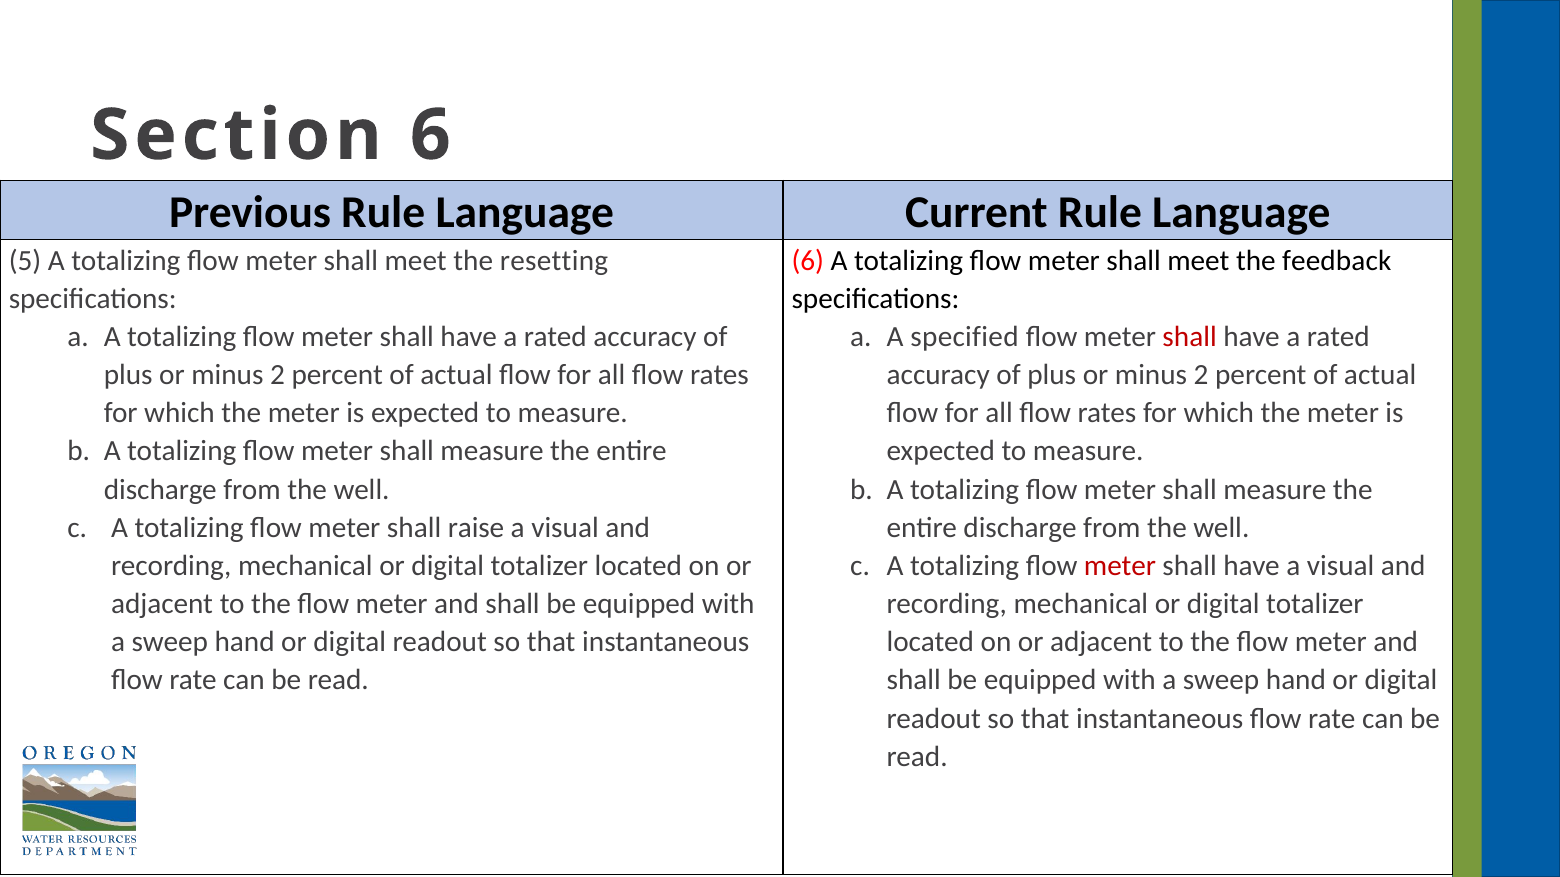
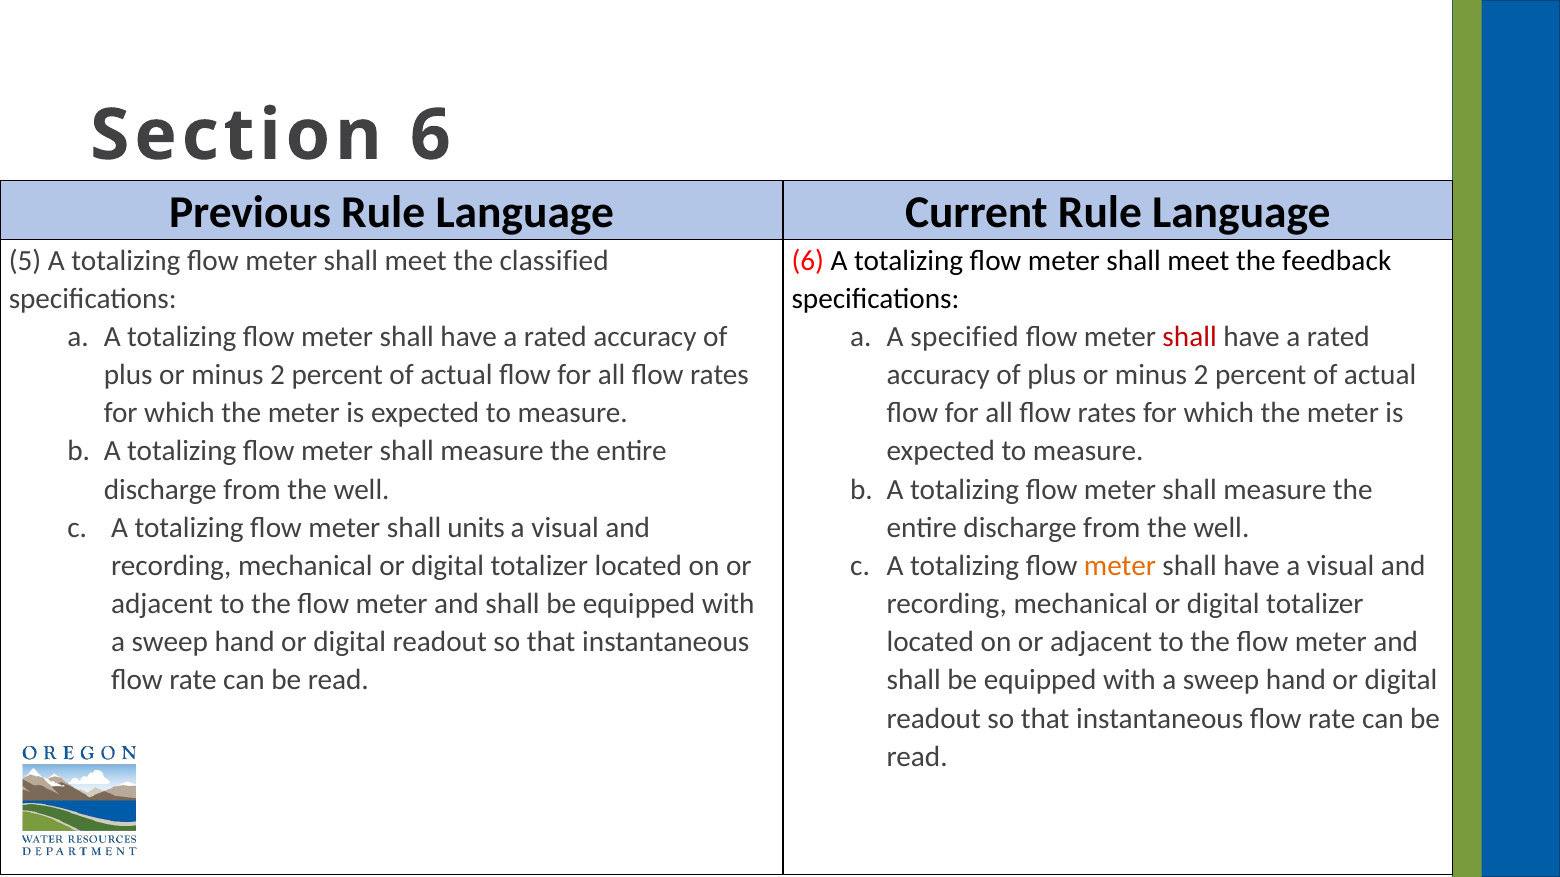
resetting: resetting -> classified
raise: raise -> units
meter at (1120, 566) colour: red -> orange
